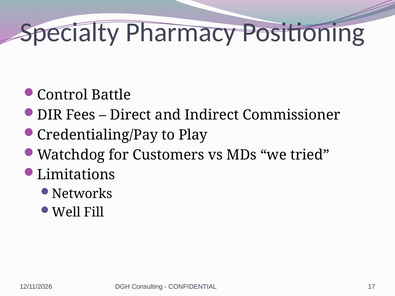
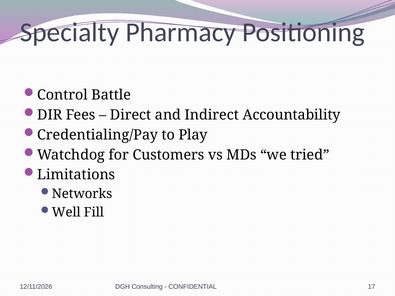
Commissioner: Commissioner -> Accountability
